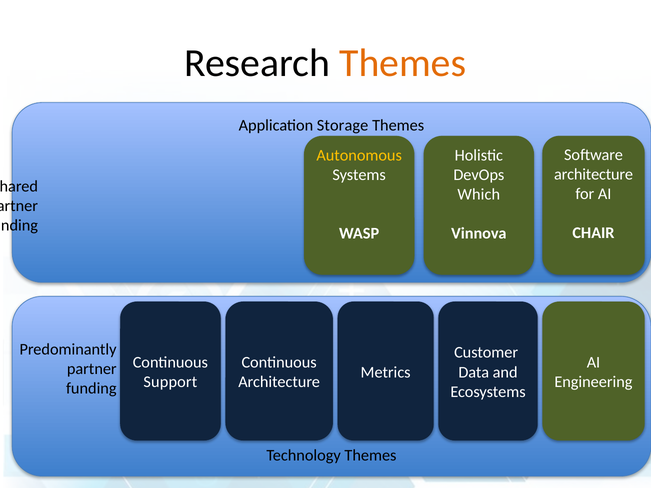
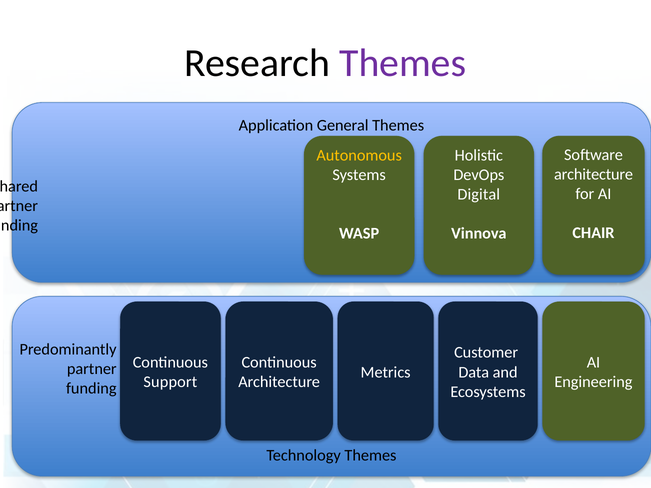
Themes at (403, 63) colour: orange -> purple
Storage: Storage -> General
Which: Which -> Digital
